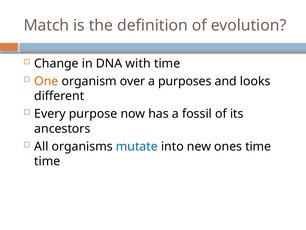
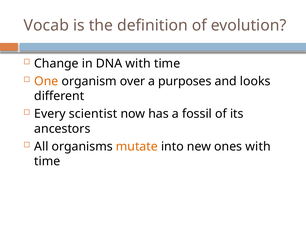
Match: Match -> Vocab
purpose: purpose -> scientist
mutate colour: blue -> orange
ones time: time -> with
